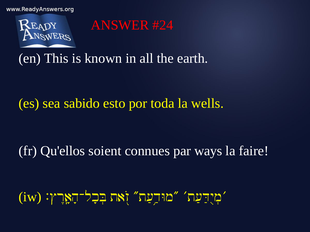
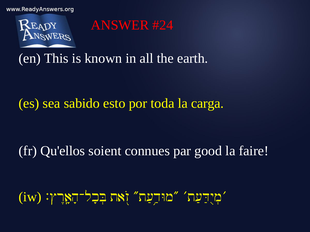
wells: wells -> carga
ways: ways -> good
